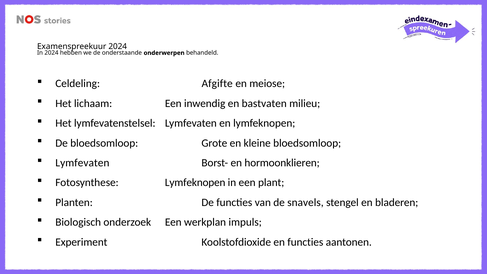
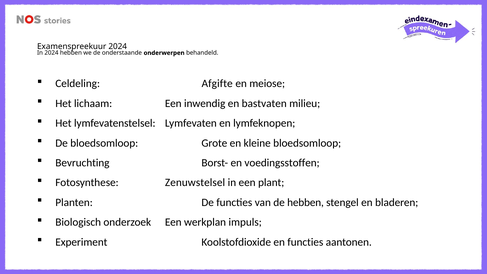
Lymfevaten at (82, 163): Lymfevaten -> Bevruchting
hormoonklieren: hormoonklieren -> voedingsstoffen
Fotosynthese Lymfeknopen: Lymfeknopen -> Zenuwstelsel
de snavels: snavels -> hebben
